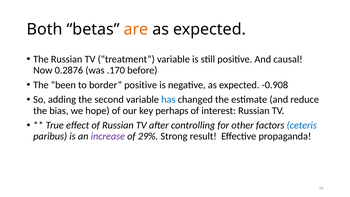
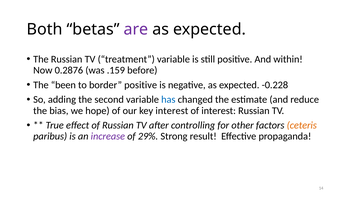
are colour: orange -> purple
causal: causal -> within
.170: .170 -> .159
-0.908: -0.908 -> -0.228
key perhaps: perhaps -> interest
ceteris colour: blue -> orange
